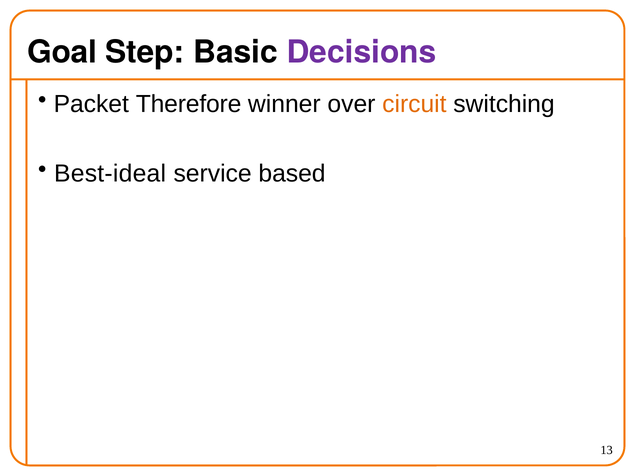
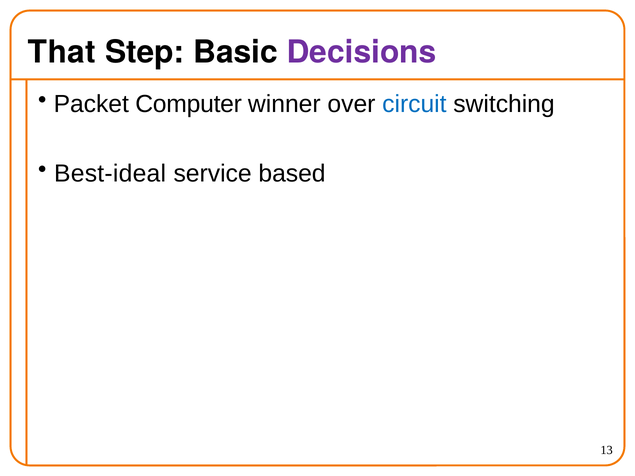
Goal: Goal -> That
Therefore: Therefore -> Computer
circuit colour: orange -> blue
